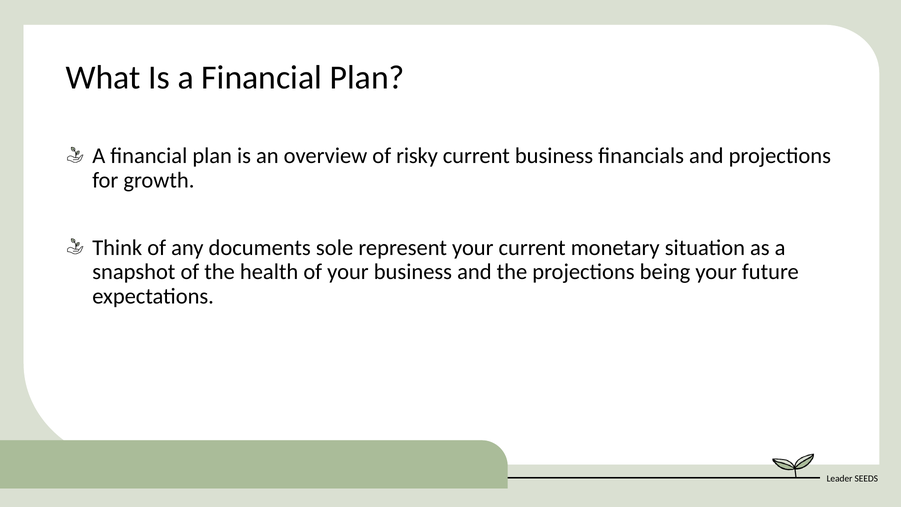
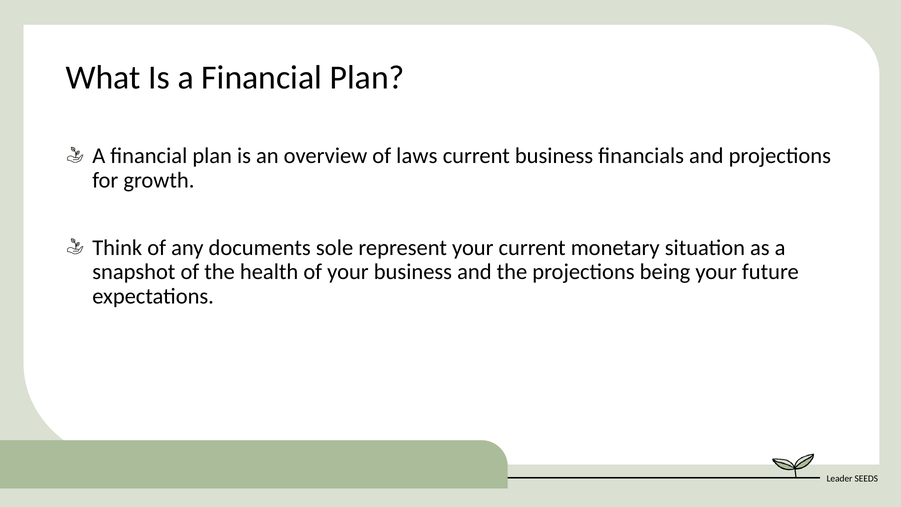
risky: risky -> laws
